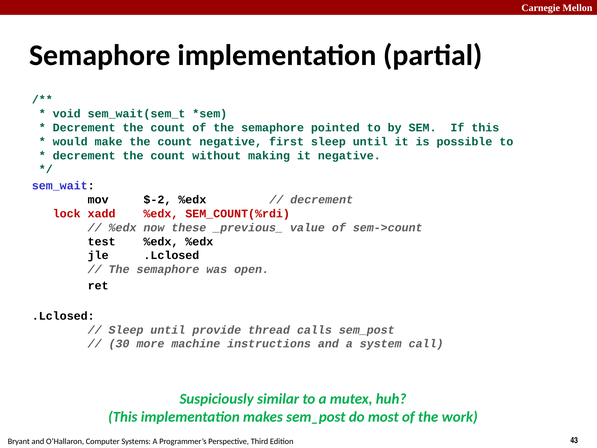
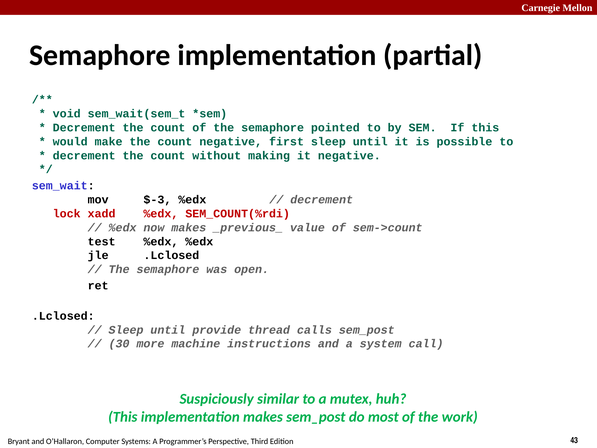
$-2: $-2 -> $-3
now these: these -> makes
